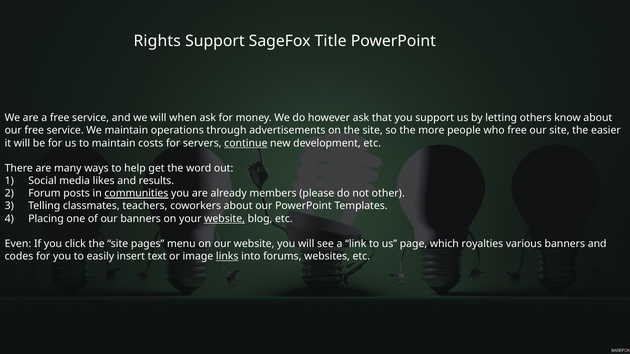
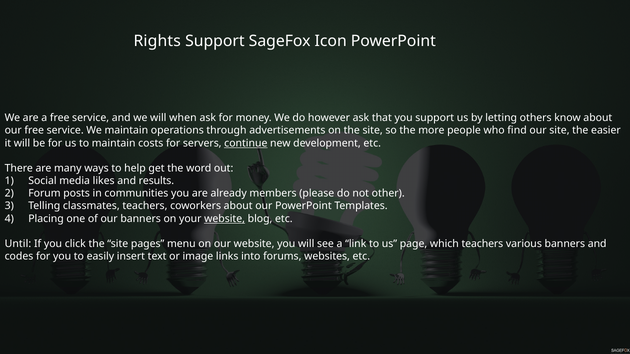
Title: Title -> Icon
who free: free -> find
communities underline: present -> none
Even: Even -> Until
which royalties: royalties -> teachers
links underline: present -> none
